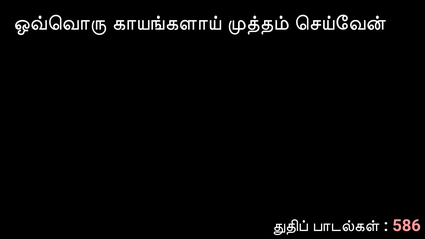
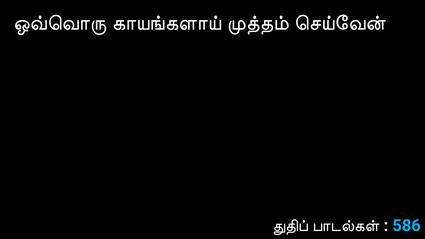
586 colour: pink -> light blue
